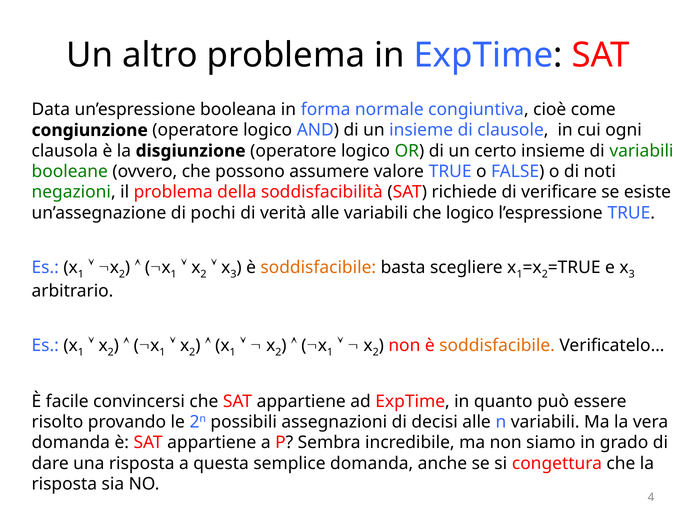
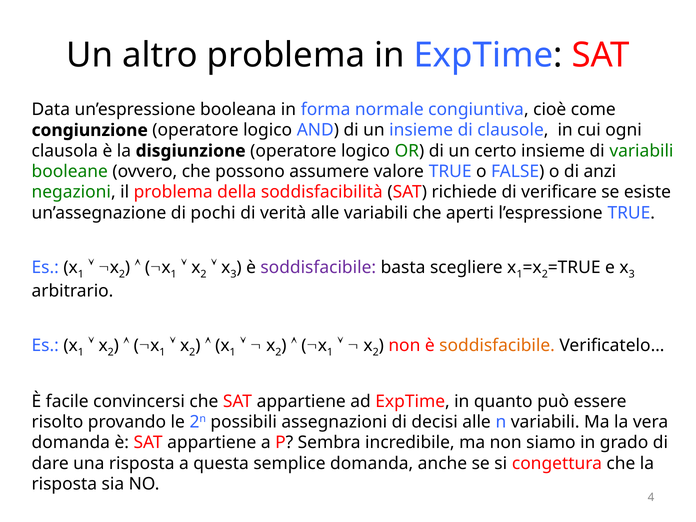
noti: noti -> anzi
che logico: logico -> aperti
soddisfacibile at (318, 267) colour: orange -> purple
